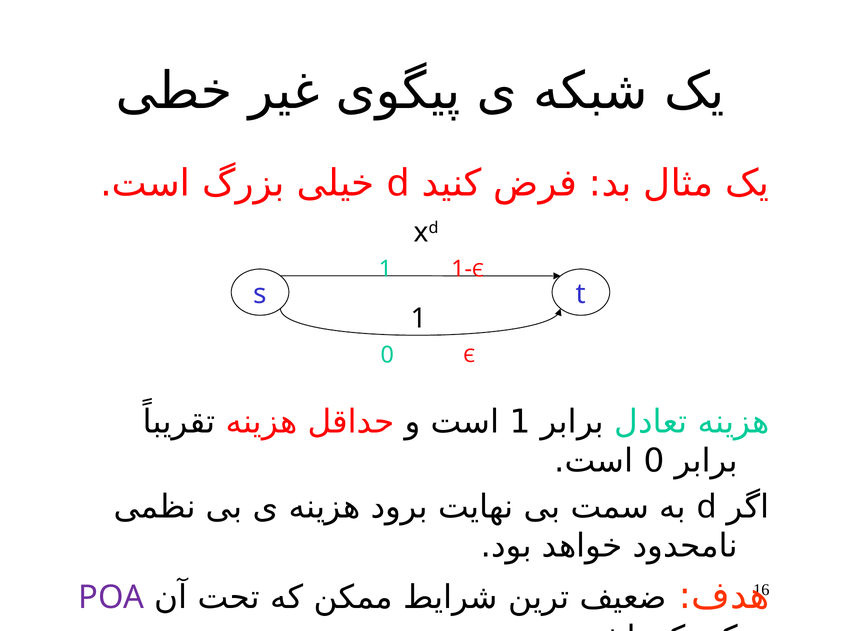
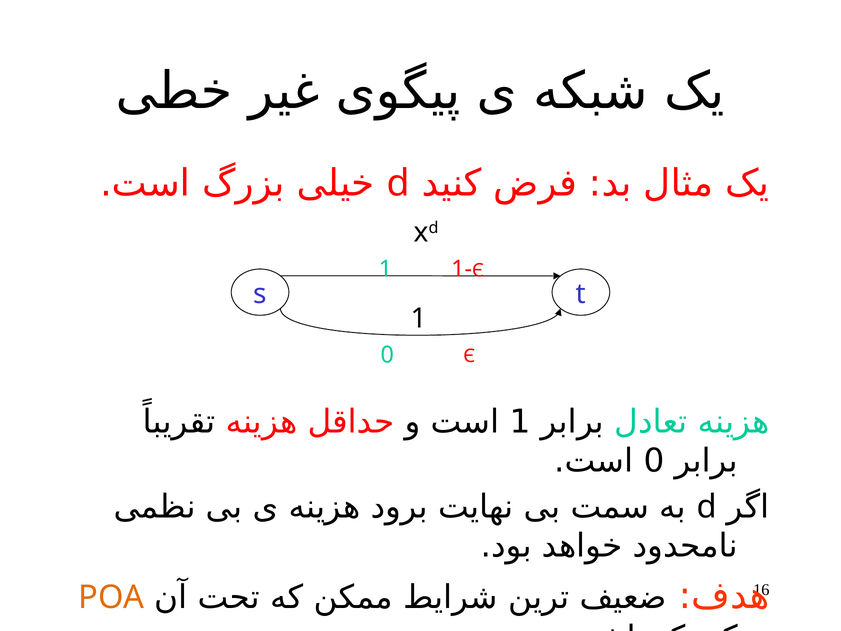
POA colour: purple -> orange
